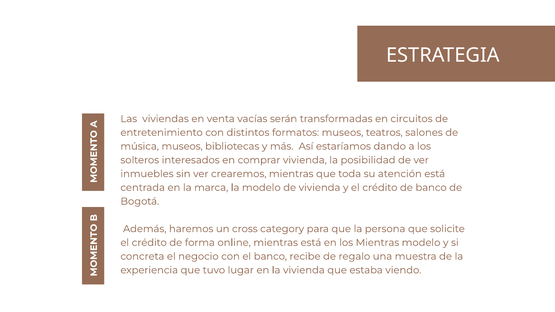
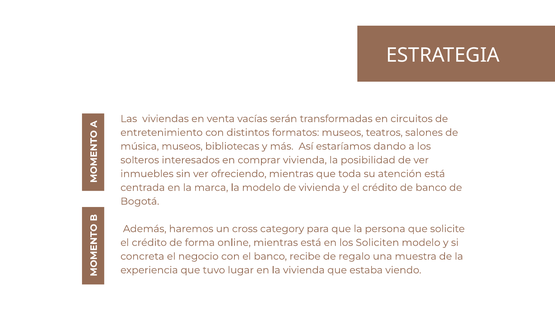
crearemos: crearemos -> ofreciendo
los Mientras: Mientras -> Soliciten
